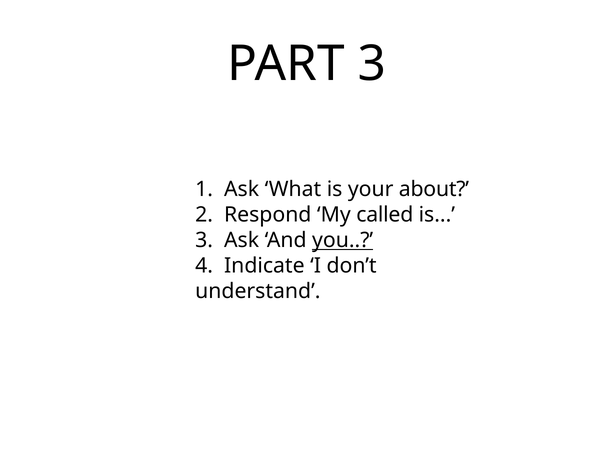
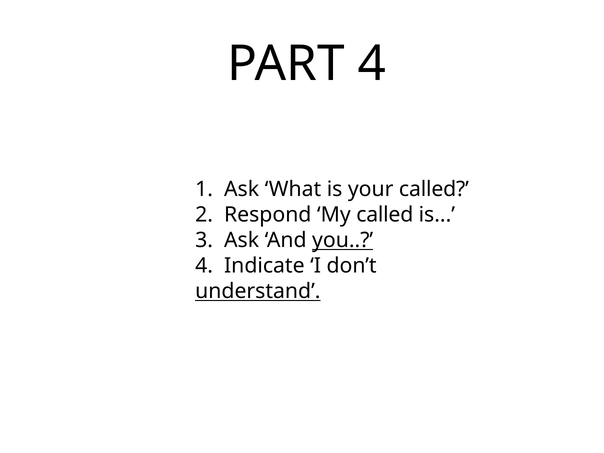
PART 3: 3 -> 4
your about: about -> called
understand underline: none -> present
